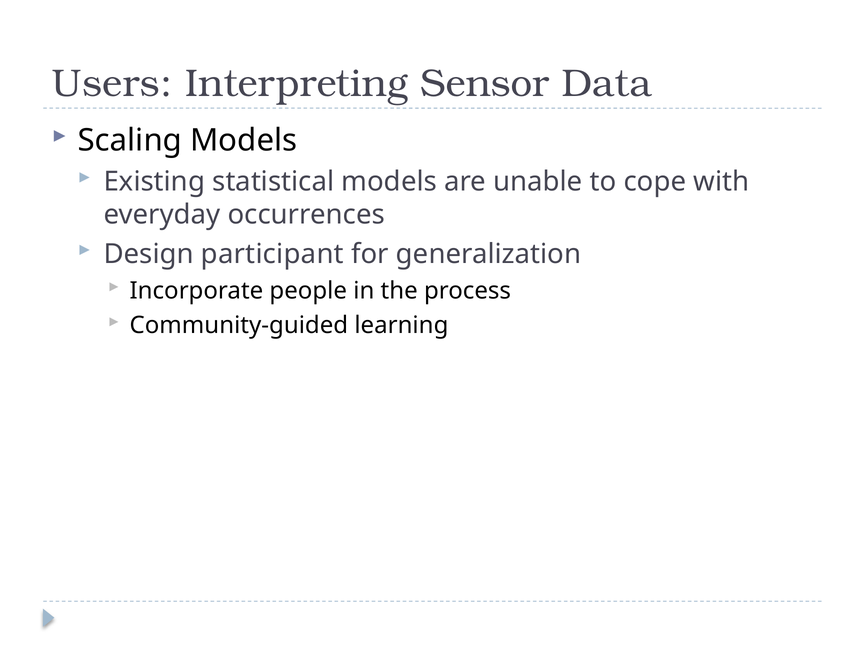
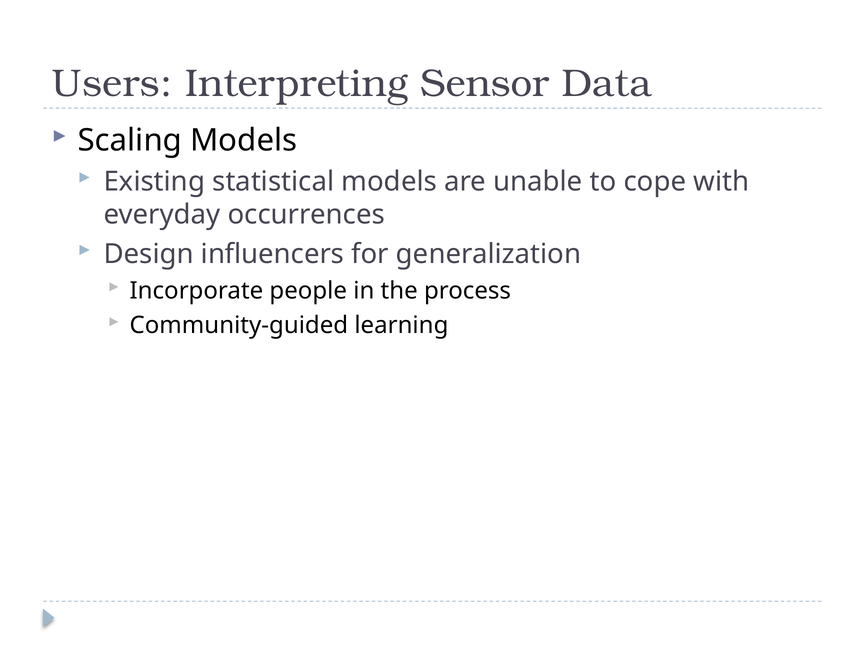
participant: participant -> influencers
